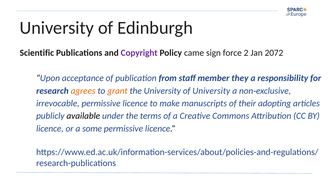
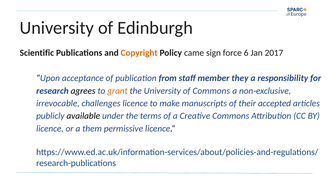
Copyright colour: purple -> orange
2: 2 -> 6
2072: 2072 -> 2017
agrees colour: orange -> black
of University: University -> Commons
irrevocable permissive: permissive -> challenges
adopting: adopting -> accepted
some: some -> them
